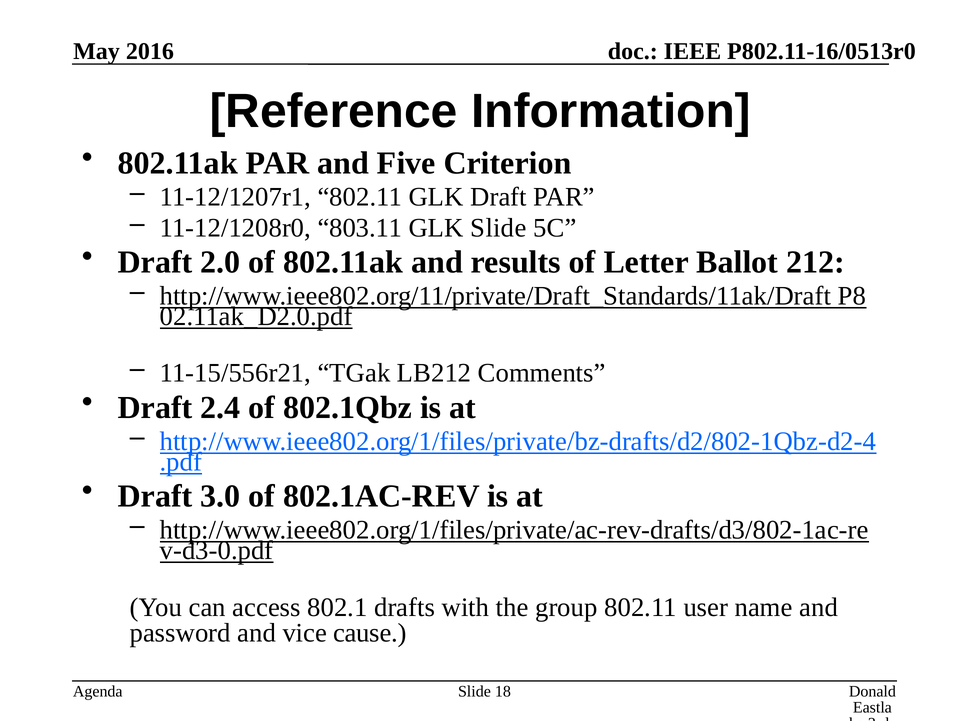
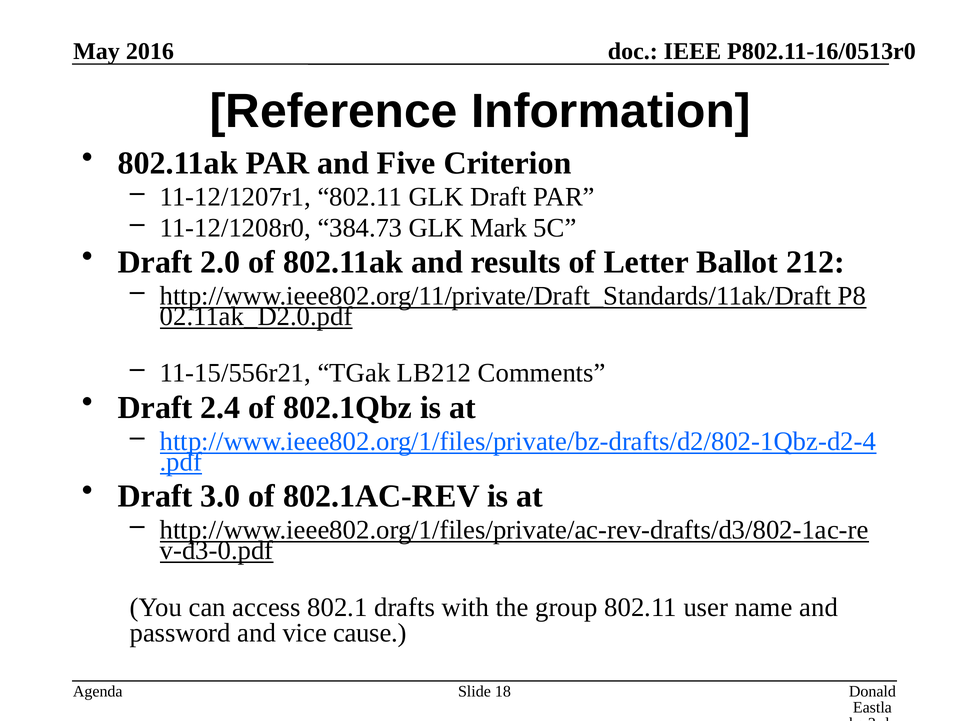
803.11: 803.11 -> 384.73
GLK Slide: Slide -> Mark
